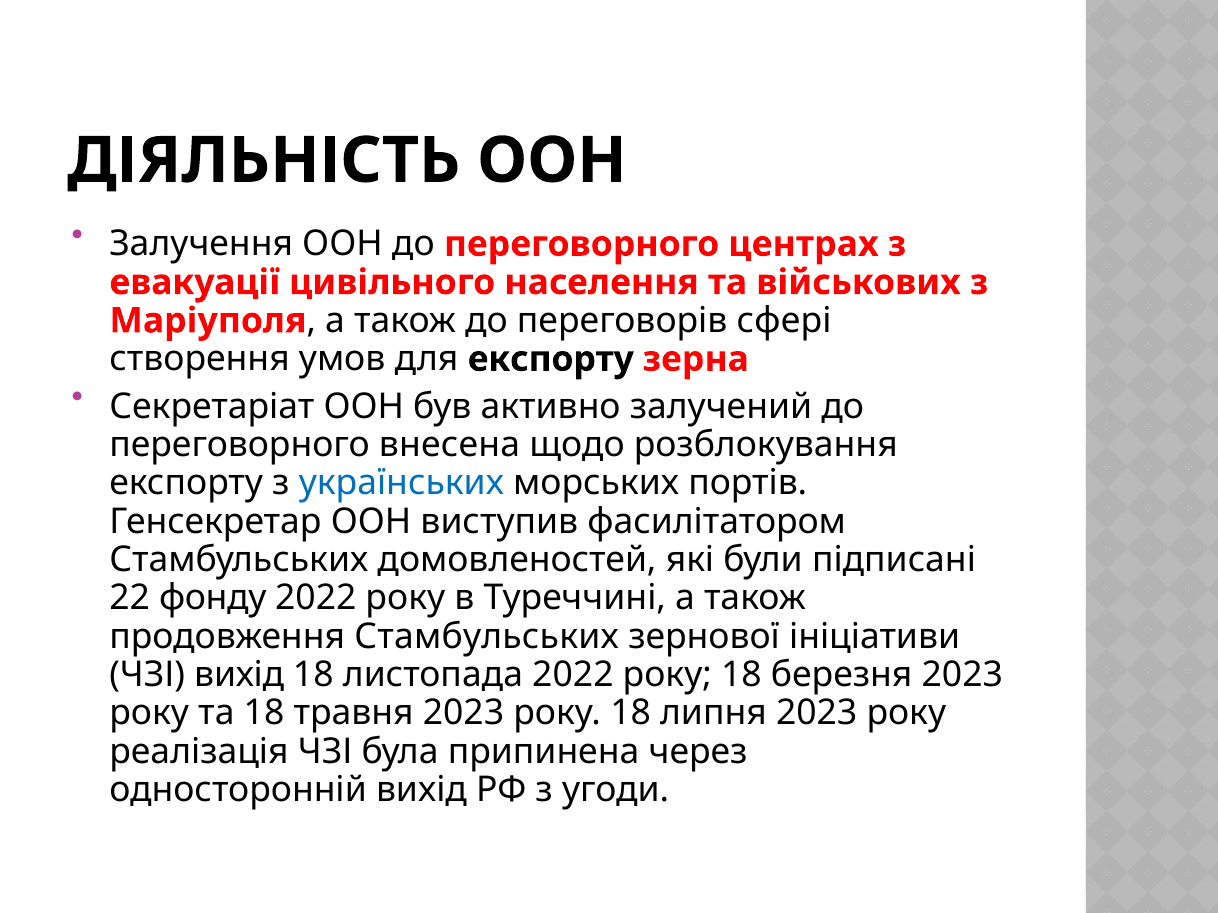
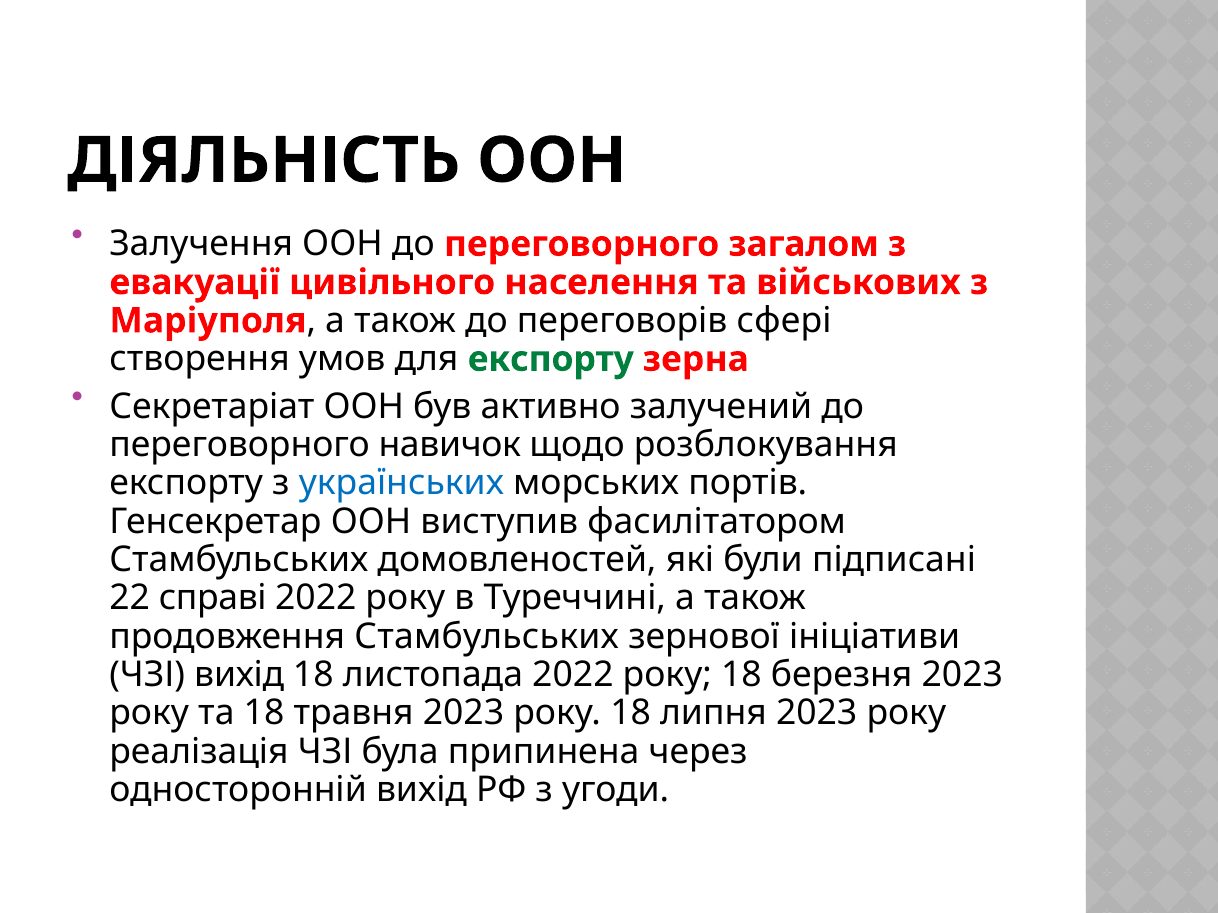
центрах: центрах -> загалом
експорту at (551, 359) colour: black -> green
внесена: внесена -> навичок
фонду: фонду -> справі
